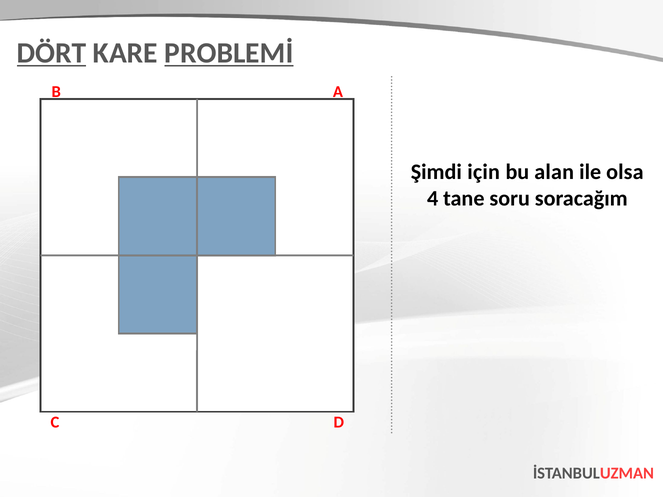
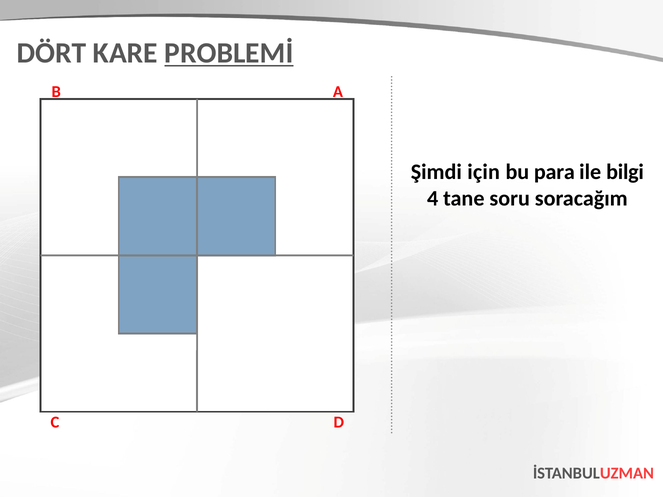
DÖRT underline: present -> none
alan: alan -> para
olsa: olsa -> bilgi
